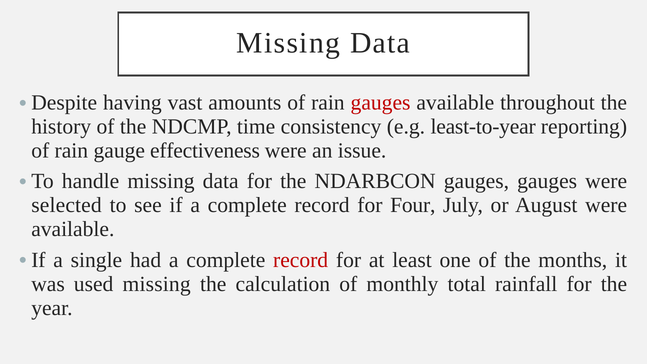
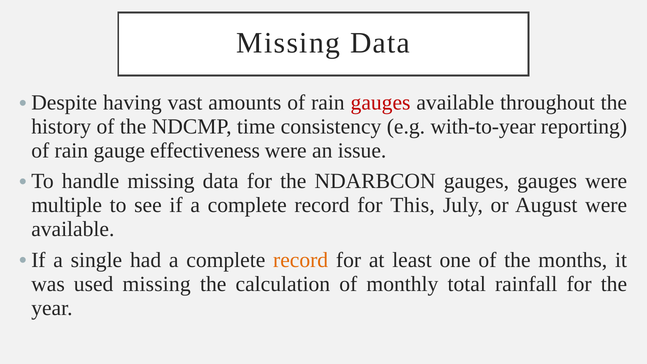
least-to-year: least-to-year -> with-to-year
selected: selected -> multiple
Four: Four -> This
record at (301, 260) colour: red -> orange
